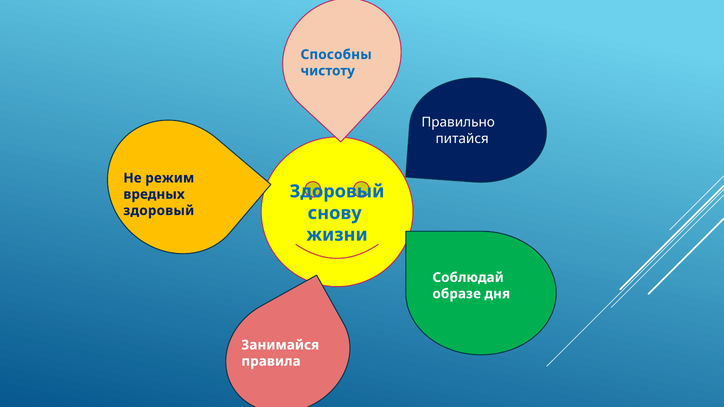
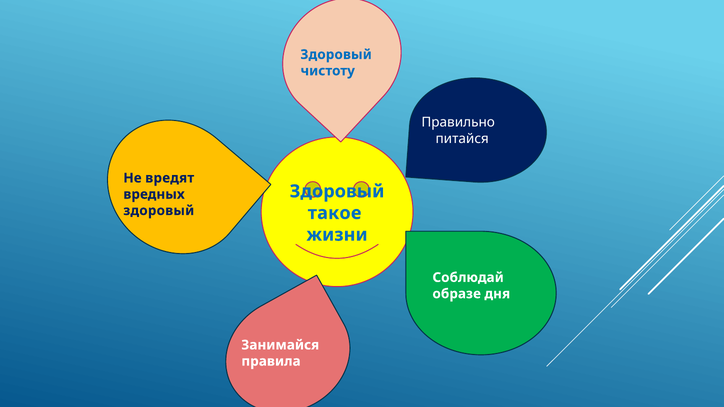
Способны at (336, 55): Способны -> Здоровый
режим: режим -> вредят
снову: снову -> такое
